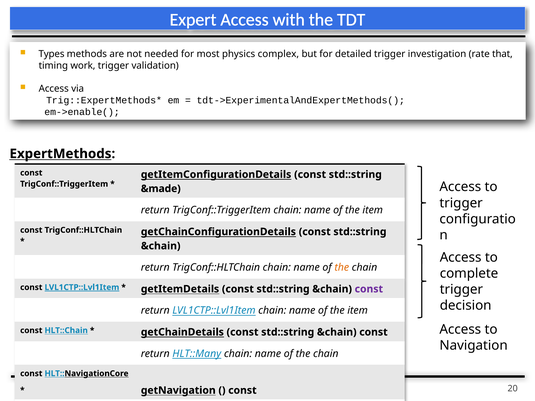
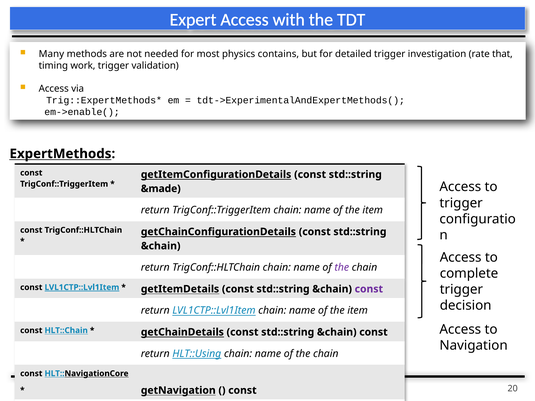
Types: Types -> Many
complex: complex -> contains
the at (342, 268) colour: orange -> purple
HLT::Many: HLT::Many -> HLT::Using
